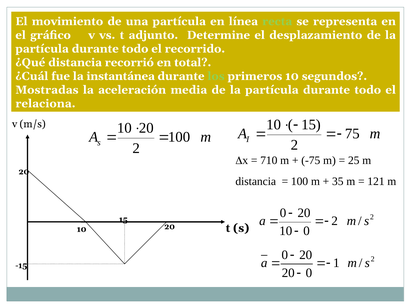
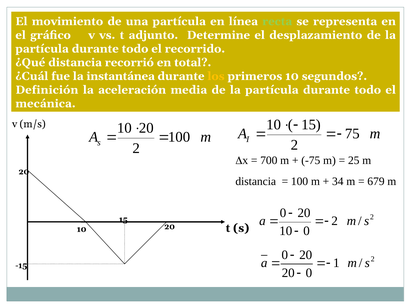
los colour: light green -> yellow
Mostradas: Mostradas -> Definición
relaciona: relaciona -> mecánica
710: 710 -> 700
35: 35 -> 34
121: 121 -> 679
